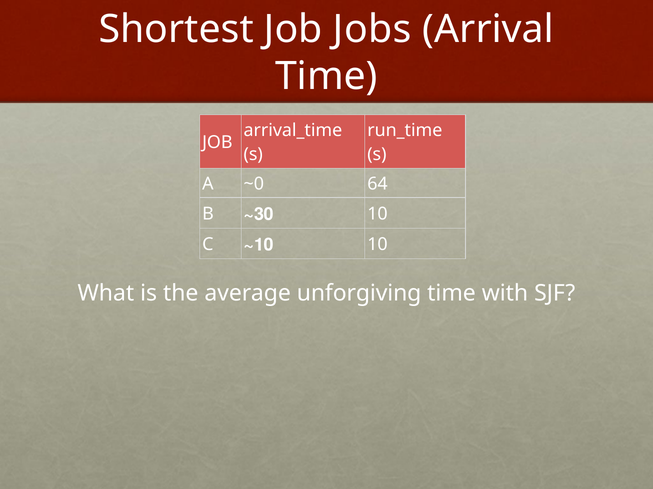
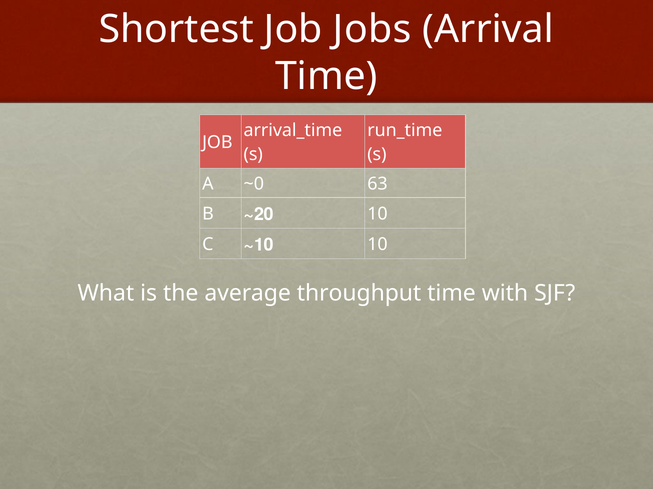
64: 64 -> 63
~30: ~30 -> ~20
unforgiving: unforgiving -> throughput
